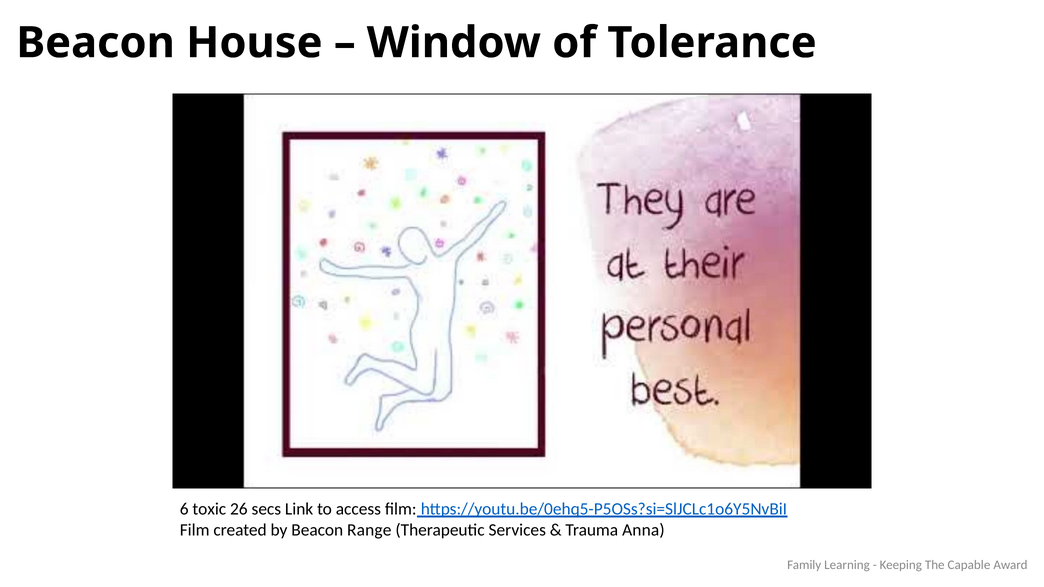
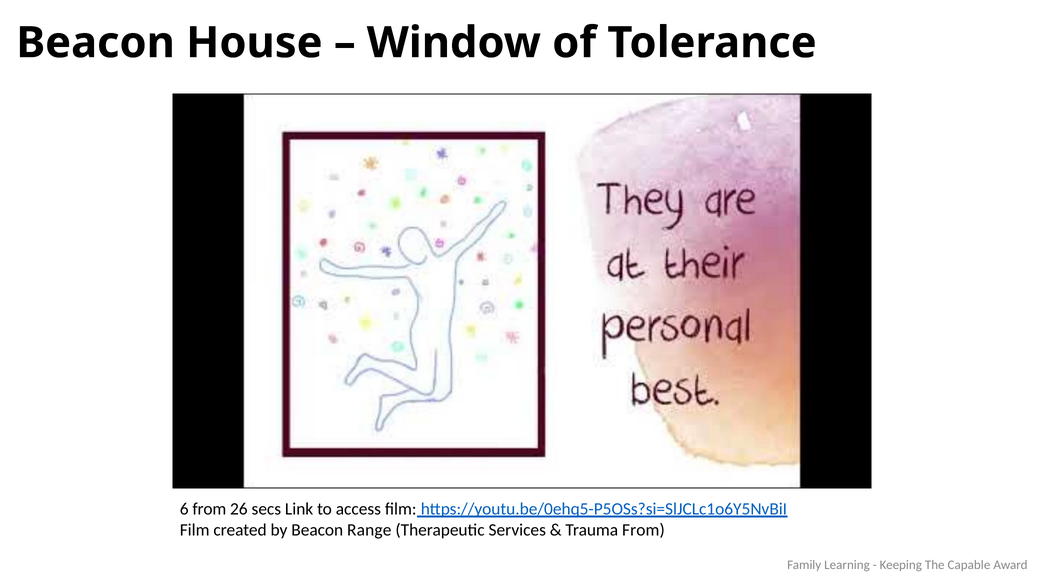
6 toxic: toxic -> from
Trauma Anna: Anna -> From
